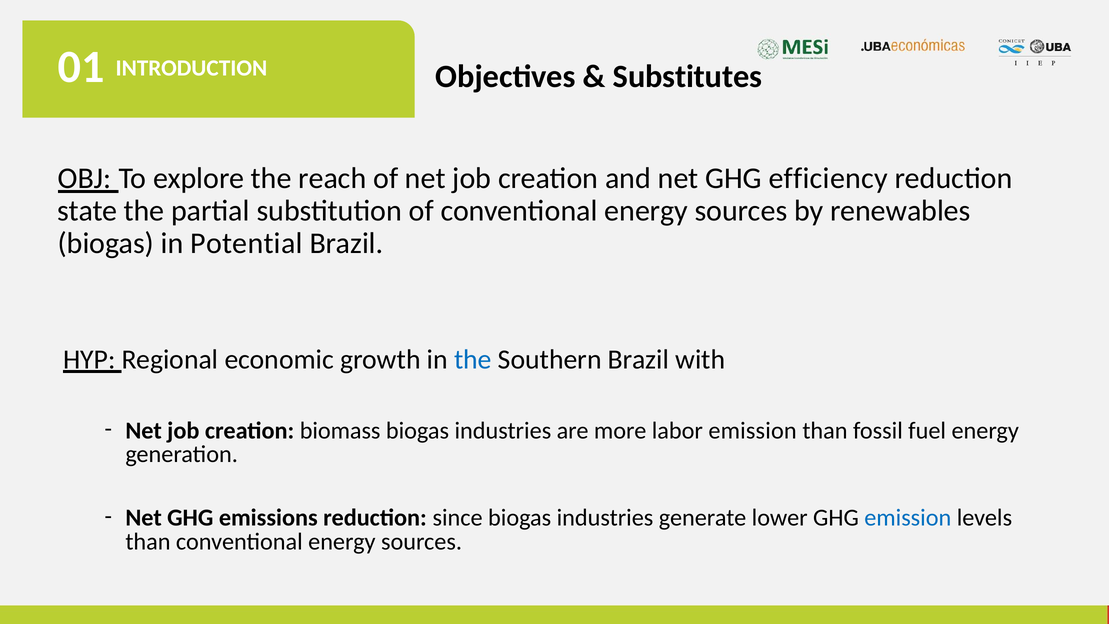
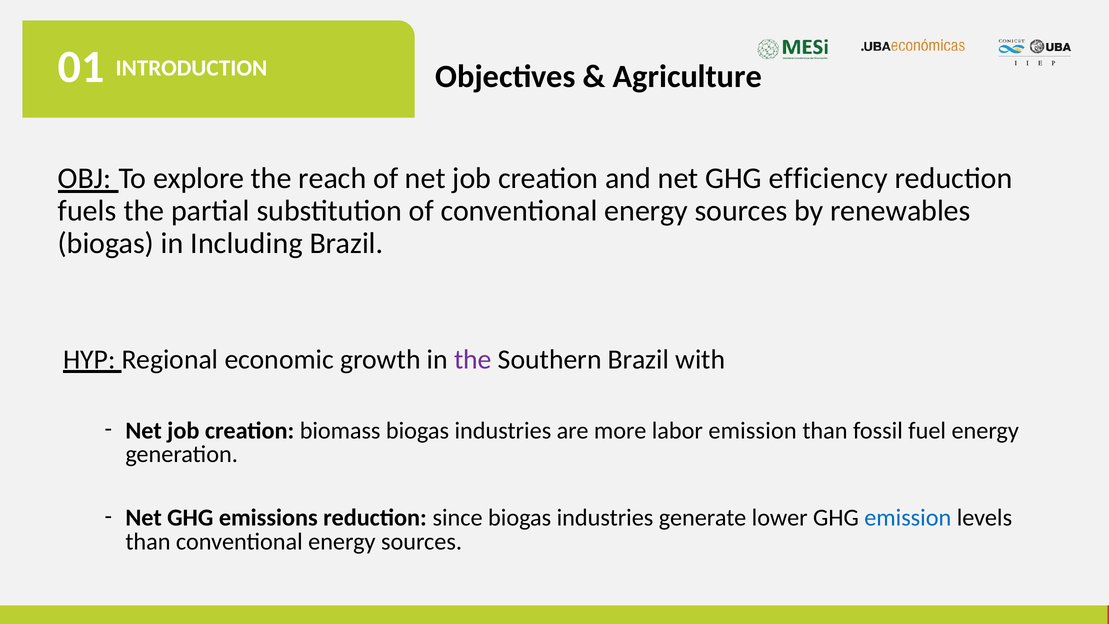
Substitutes: Substitutes -> Agriculture
state: state -> fuels
Potential: Potential -> Including
the at (473, 359) colour: blue -> purple
